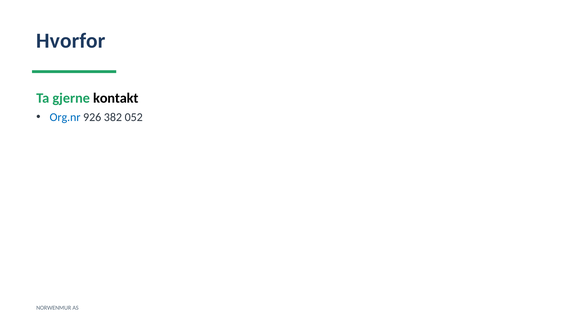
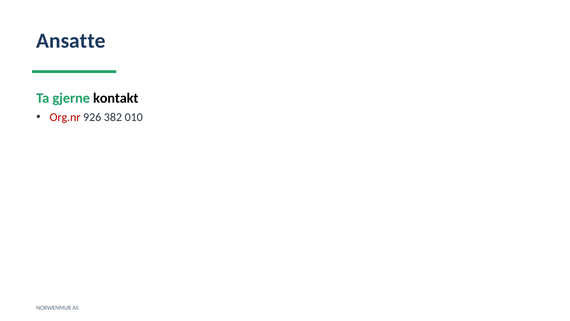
Hvorfor: Hvorfor -> Ansatte
Org.nr colour: blue -> red
052: 052 -> 010
